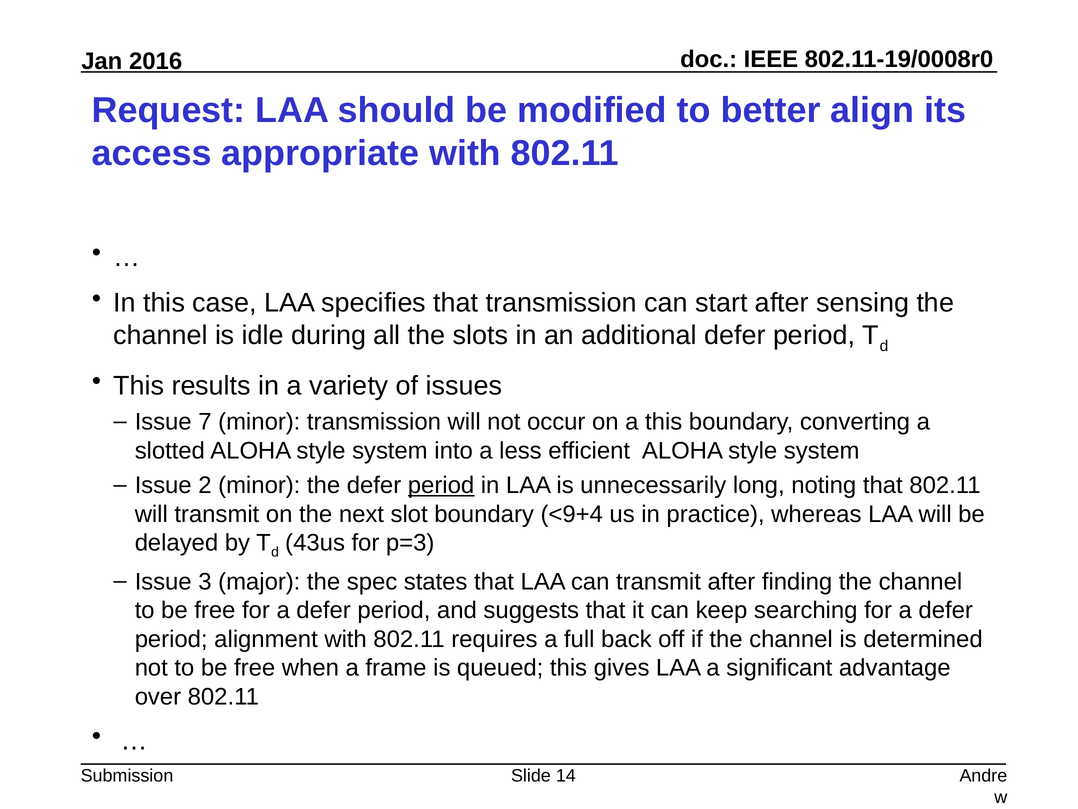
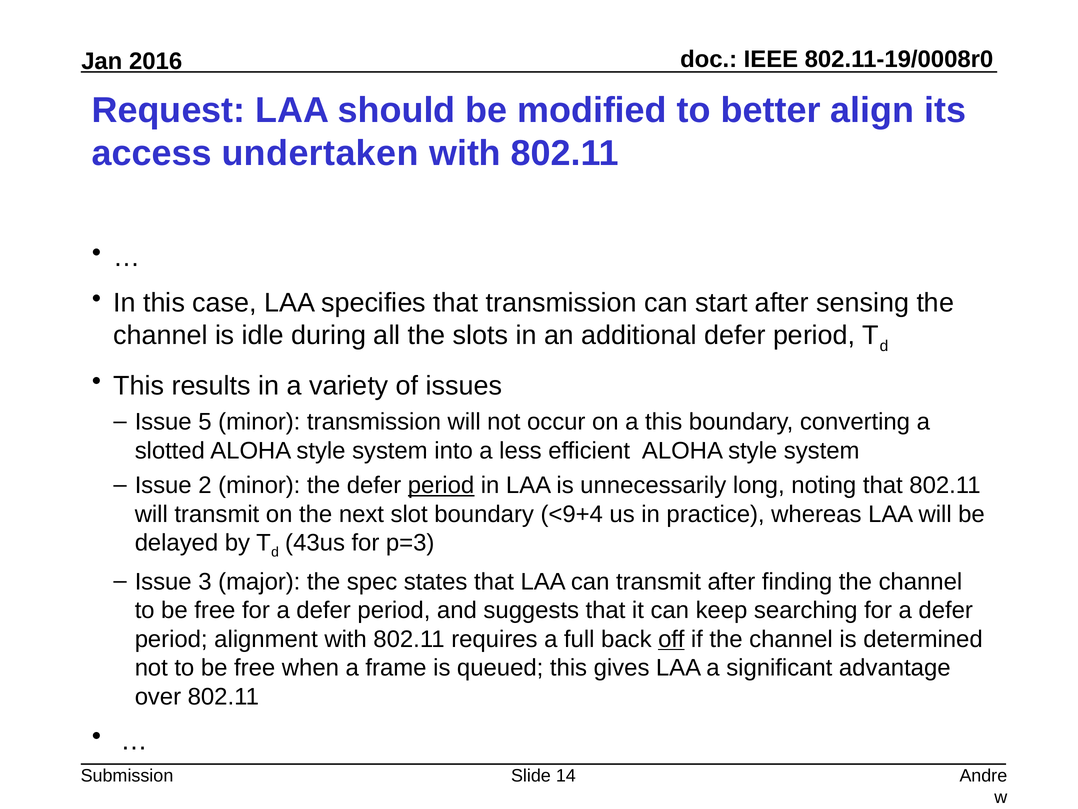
appropriate: appropriate -> undertaken
7: 7 -> 5
off underline: none -> present
